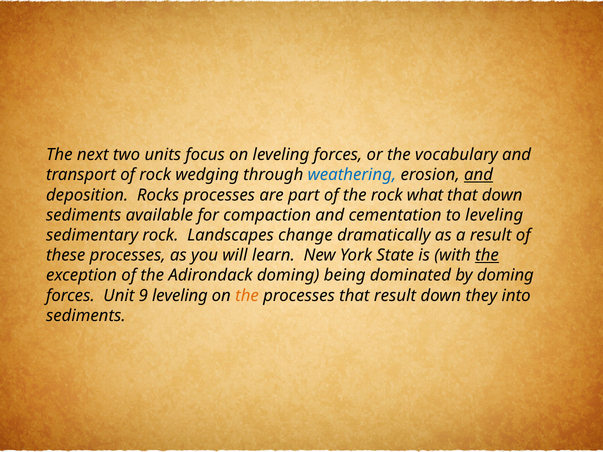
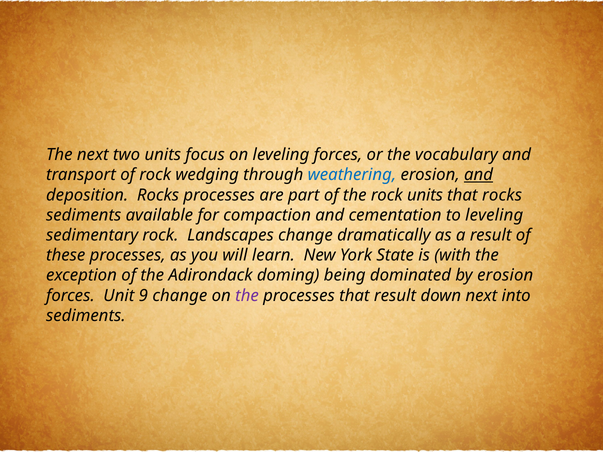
rock what: what -> units
that down: down -> rocks
the at (487, 255) underline: present -> none
by doming: doming -> erosion
9 leveling: leveling -> change
the at (247, 296) colour: orange -> purple
down they: they -> next
